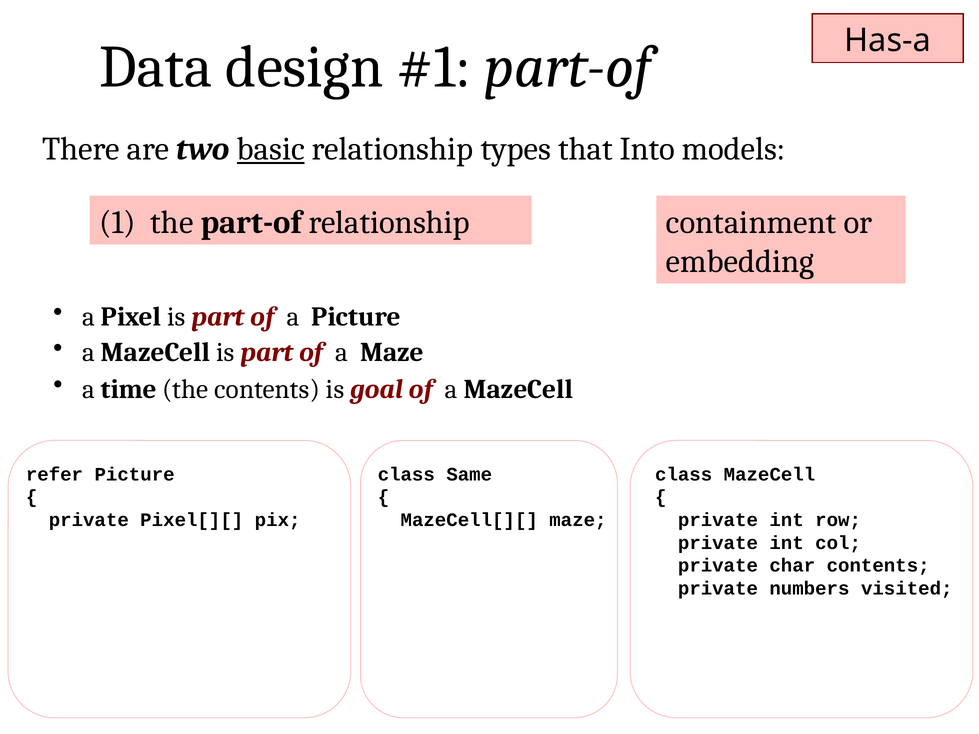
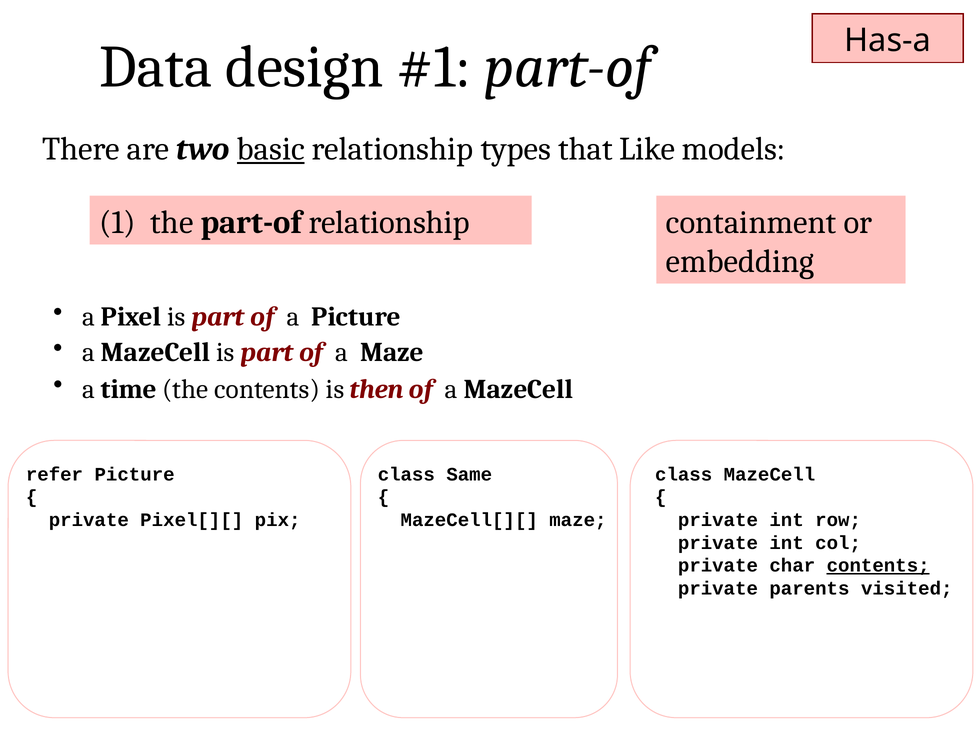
Into: Into -> Like
goal: goal -> then
contents at (878, 566) underline: none -> present
numbers: numbers -> parents
